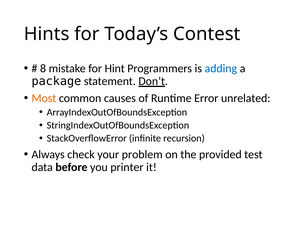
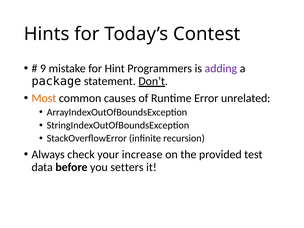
8: 8 -> 9
adding colour: blue -> purple
problem: problem -> increase
printer: printer -> setters
